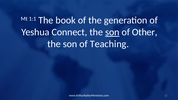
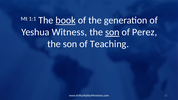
book underline: none -> present
Connect: Connect -> Witness
Other: Other -> Perez
